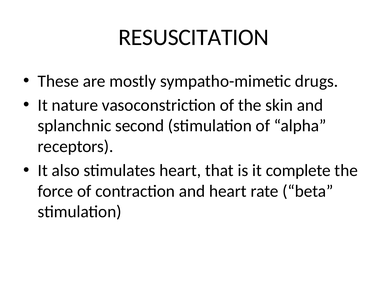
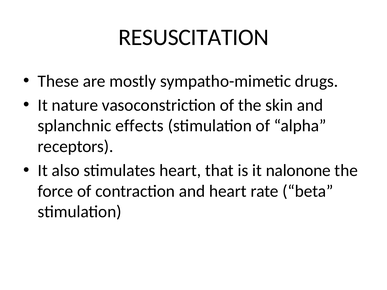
second: second -> effects
complete: complete -> nalonone
